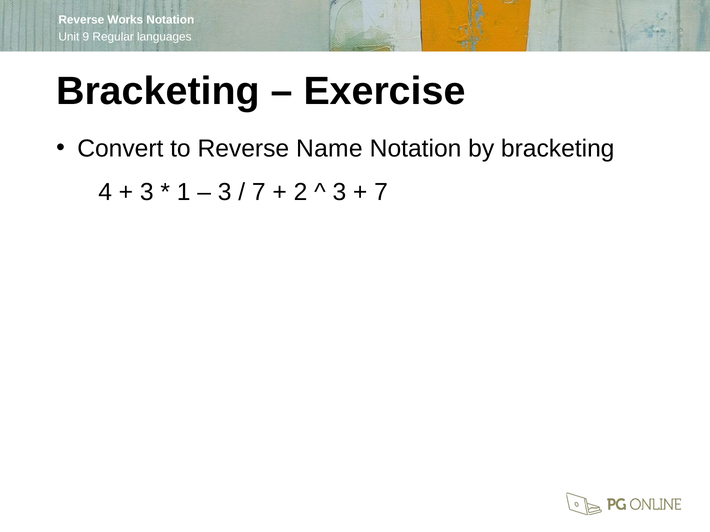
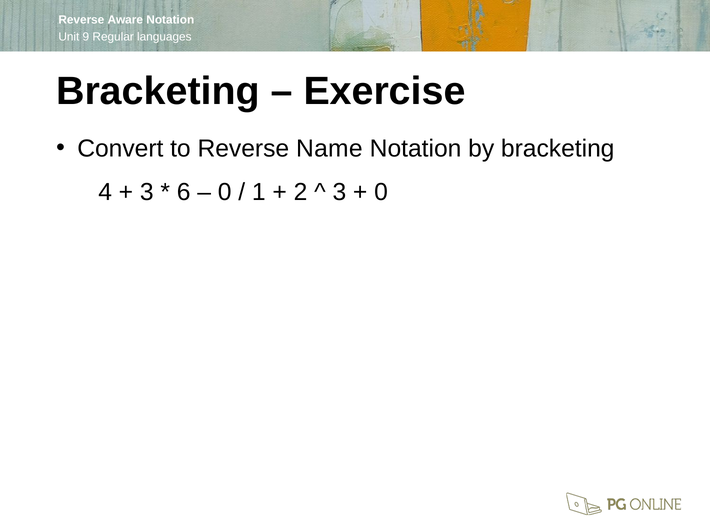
Works: Works -> Aware
1: 1 -> 6
3 at (225, 192): 3 -> 0
7 at (259, 192): 7 -> 1
7 at (381, 192): 7 -> 0
